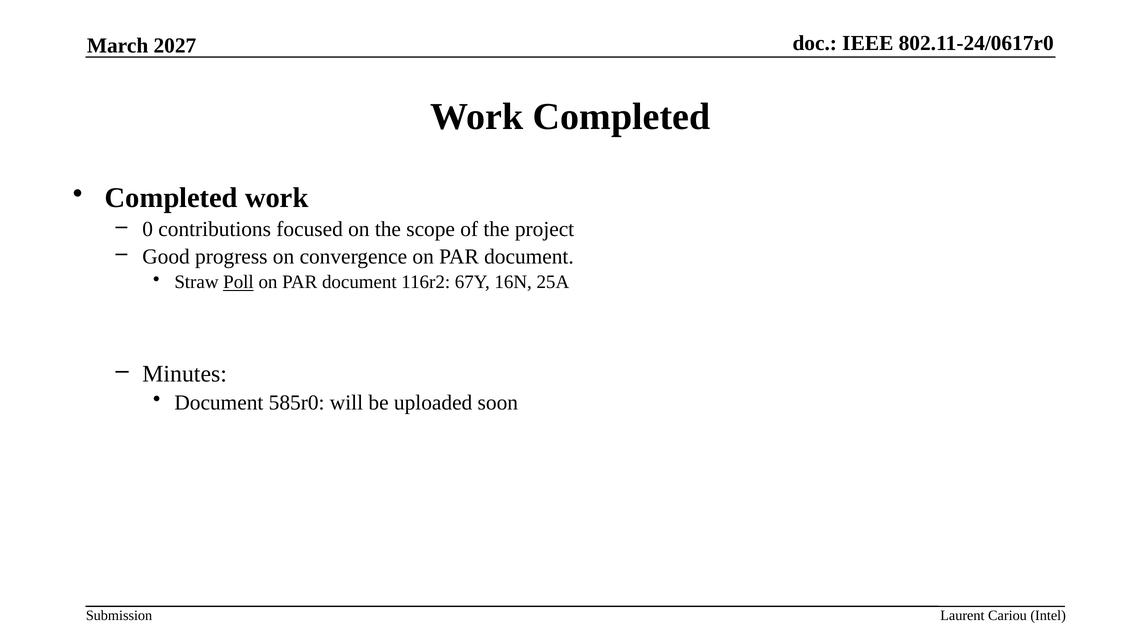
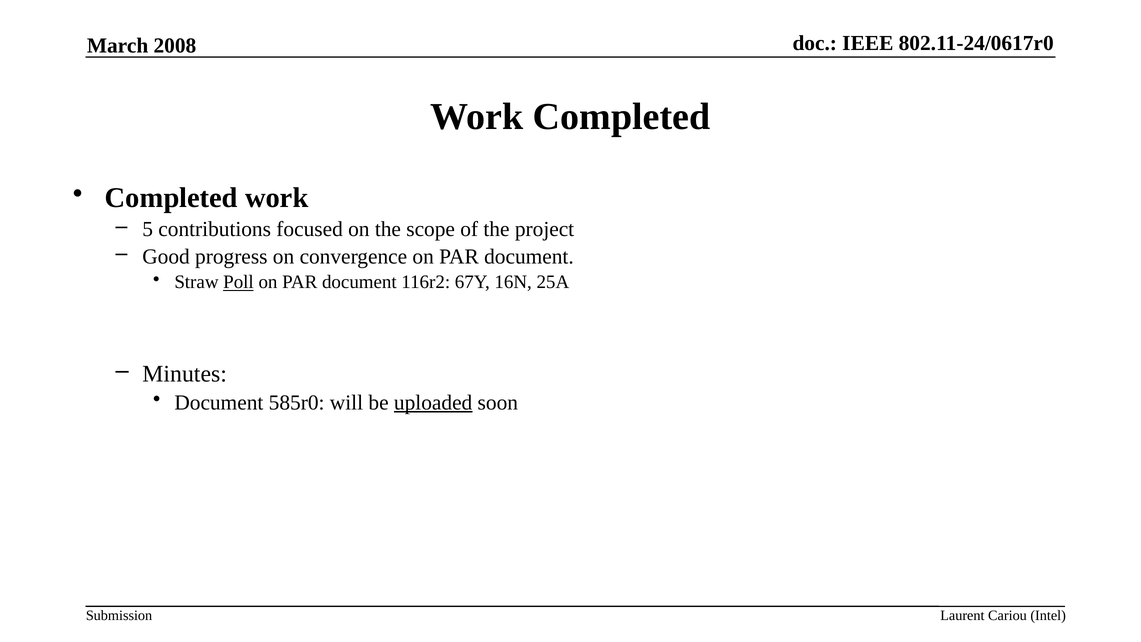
2027: 2027 -> 2008
0: 0 -> 5
uploaded underline: none -> present
